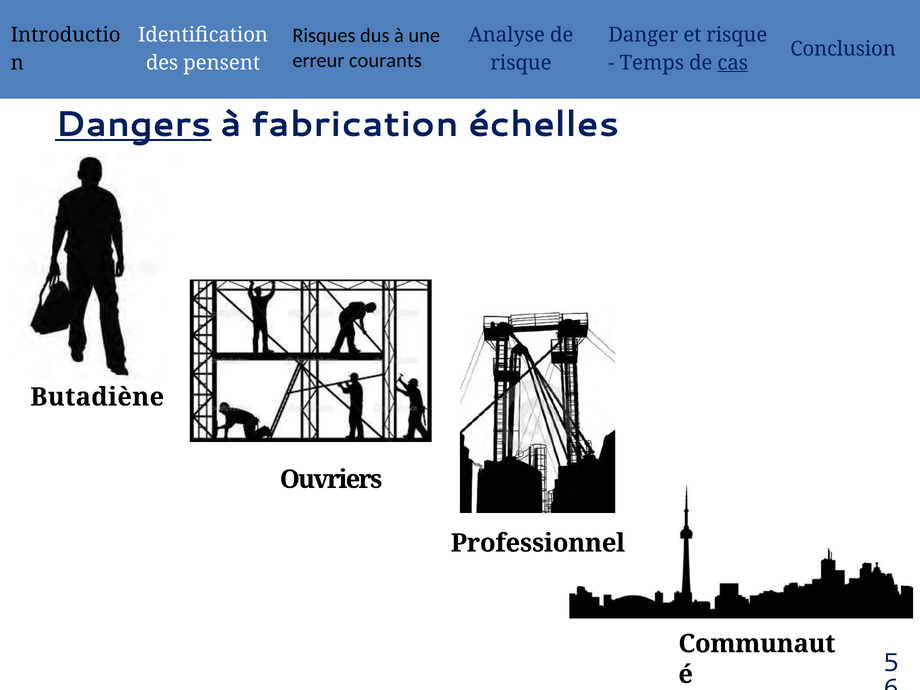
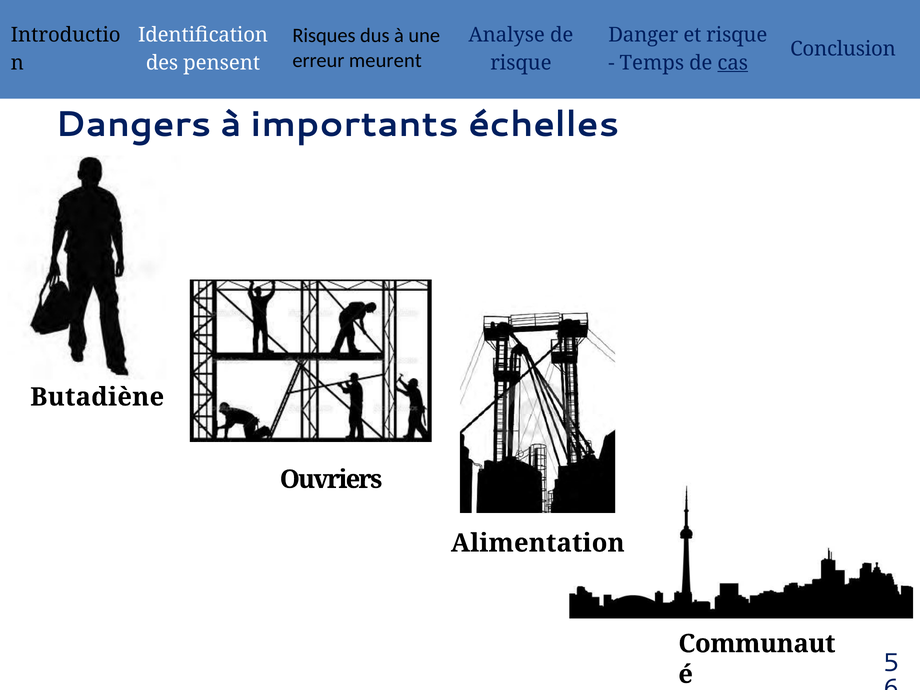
courants: courants -> meurent
Dangers underline: present -> none
fabrication: fabrication -> importants
Professionnel: Professionnel -> Alimentation
